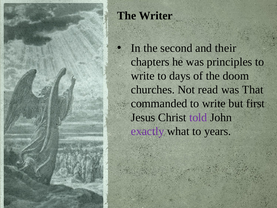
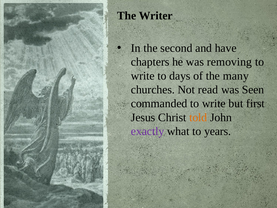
their: their -> have
principles: principles -> removing
doom: doom -> many
That: That -> Seen
told colour: purple -> orange
